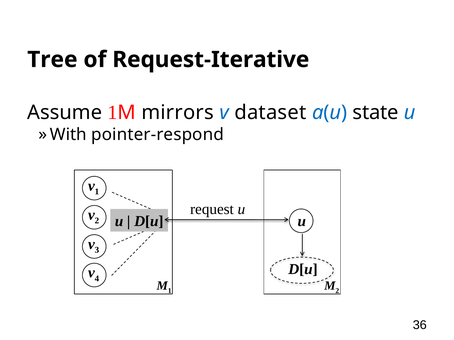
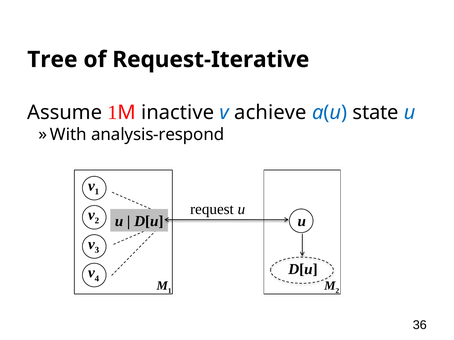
mirrors: mirrors -> inactive
dataset: dataset -> achieve
pointer-respond: pointer-respond -> analysis-respond
